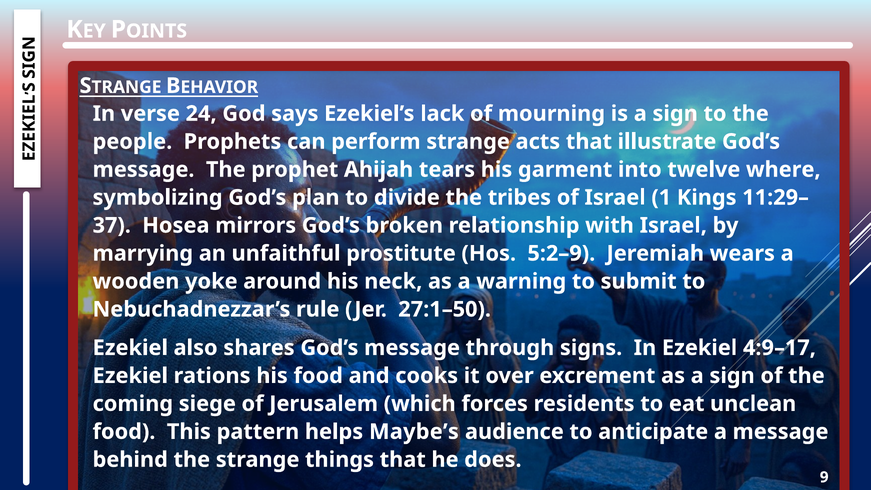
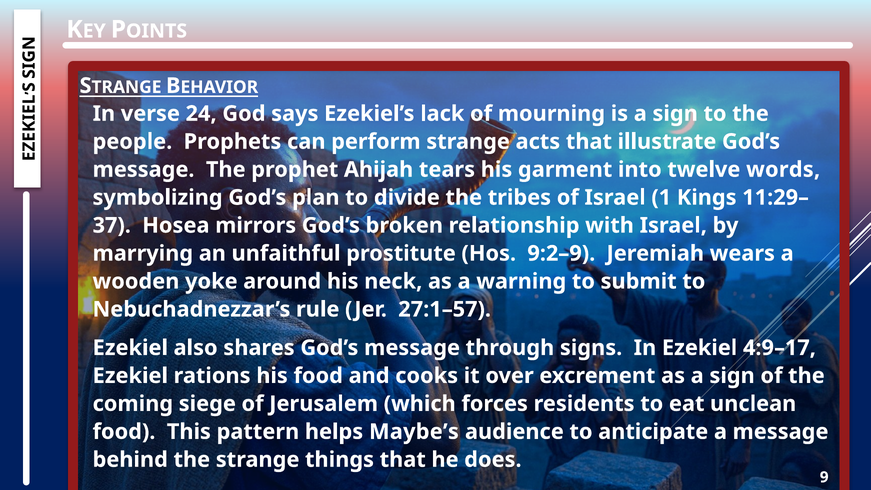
where: where -> words
5:2–9: 5:2–9 -> 9:2–9
27:1–50: 27:1–50 -> 27:1–57
